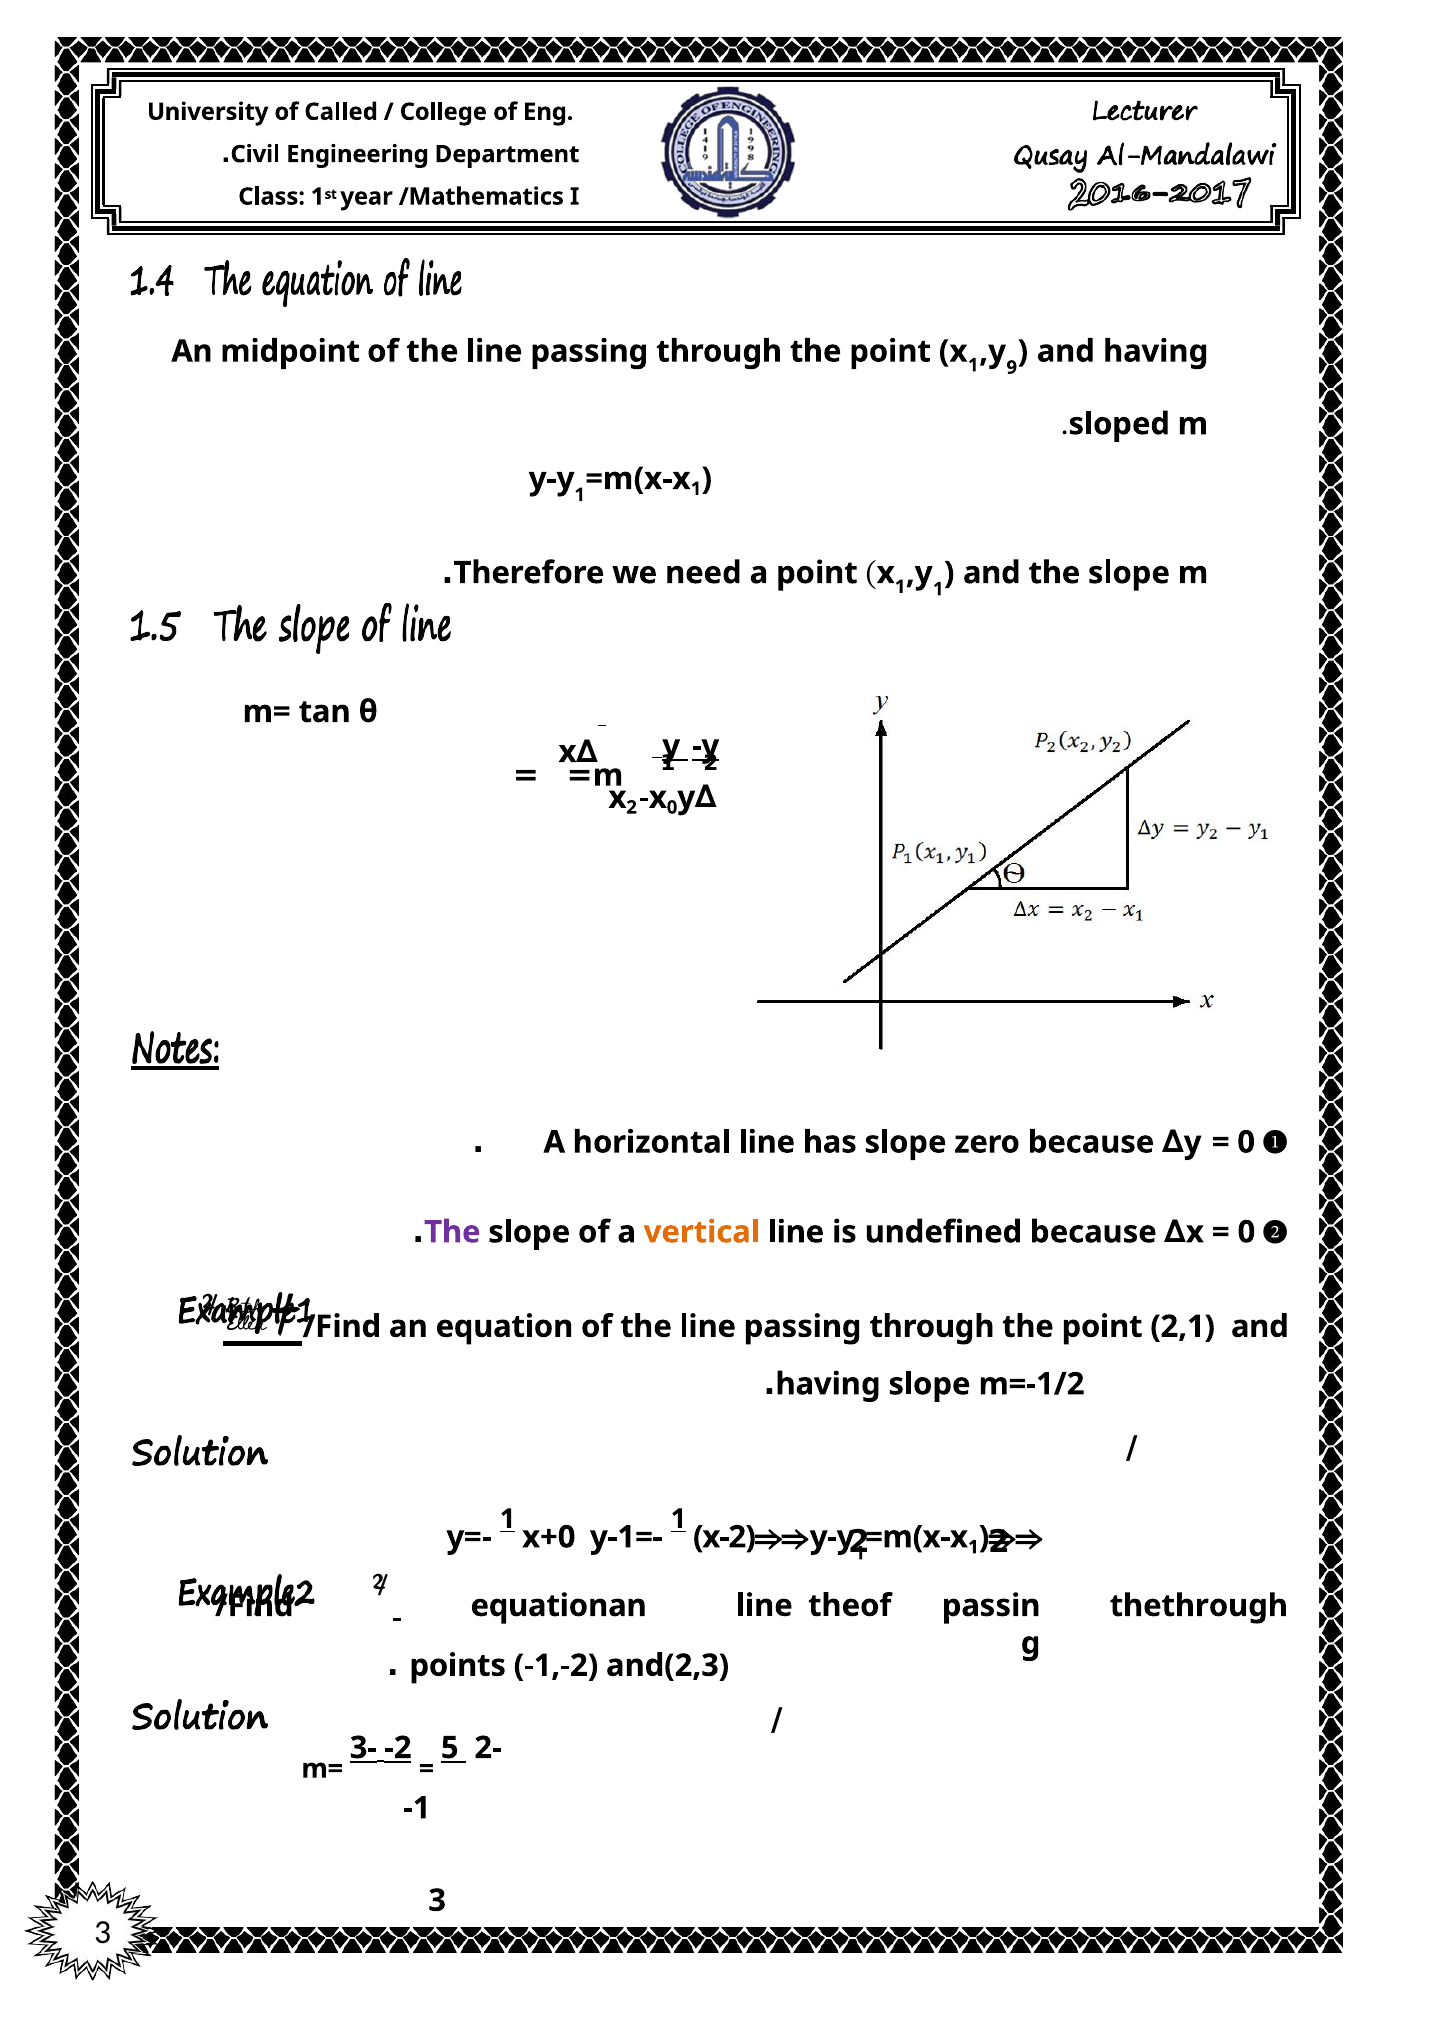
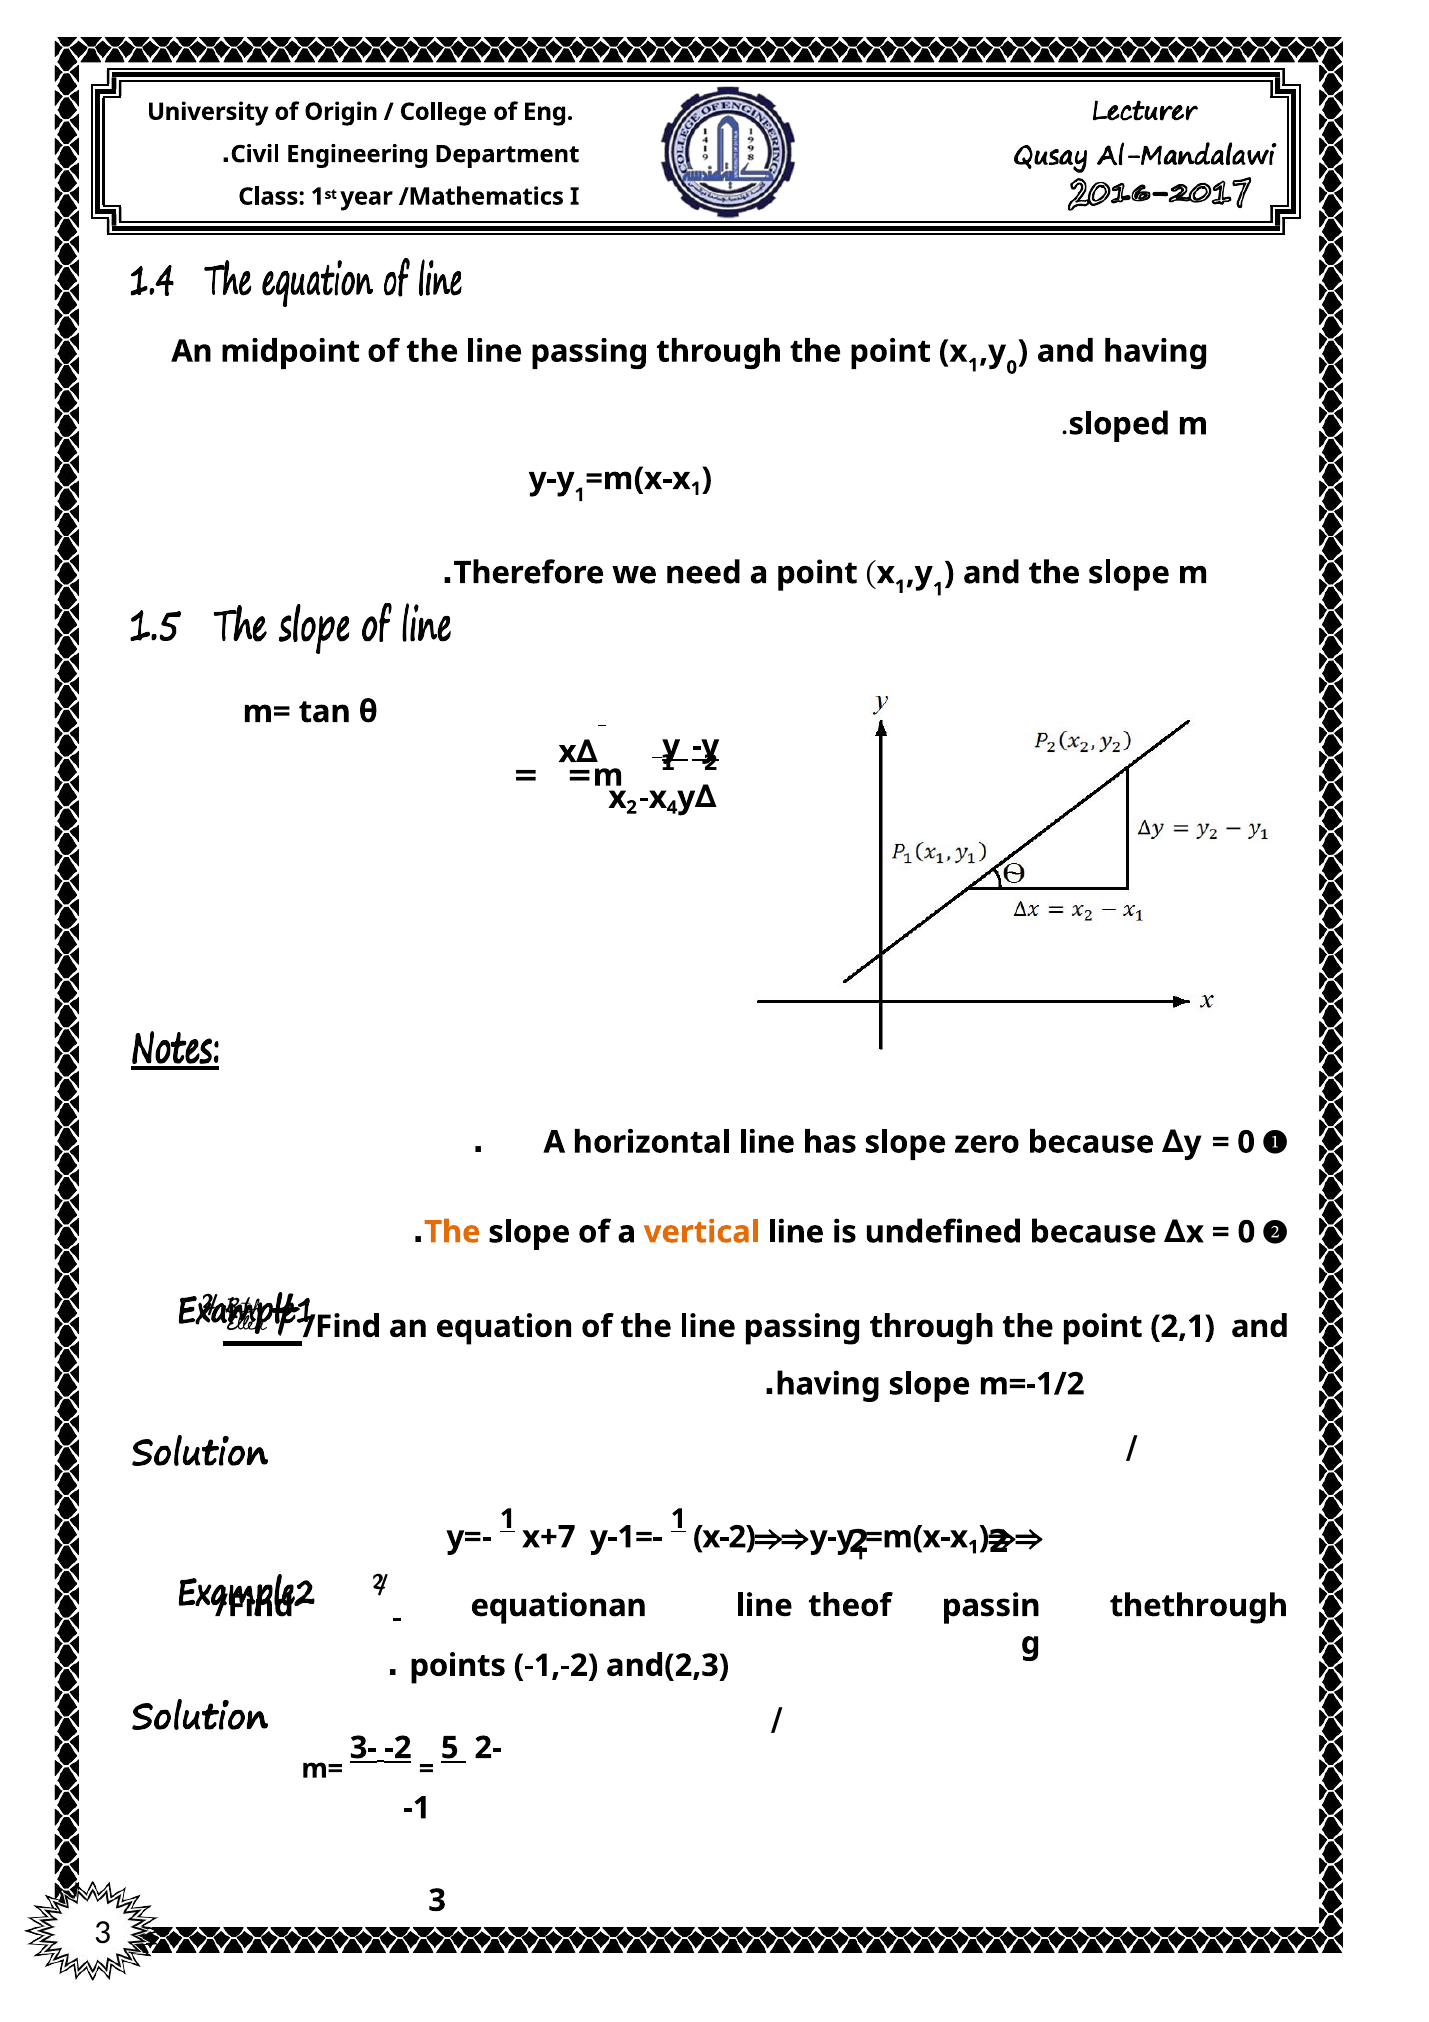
Called: Called -> Origin
9 at (1012, 368): 9 -> 0
0 at (672, 808): 0 -> 4
The at (452, 1232) colour: purple -> orange
x+0: x+0 -> x+7
